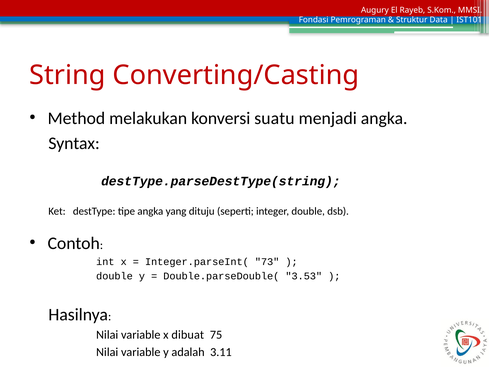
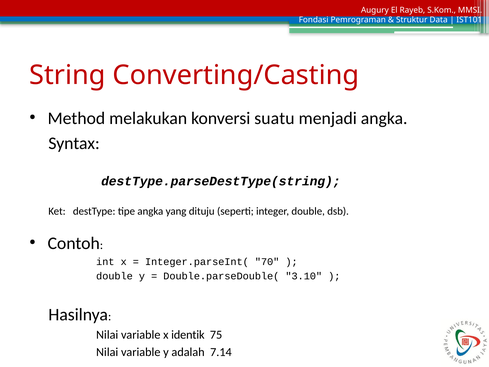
73: 73 -> 70
3.53: 3.53 -> 3.10
dibuat: dibuat -> identik
3.11: 3.11 -> 7.14
